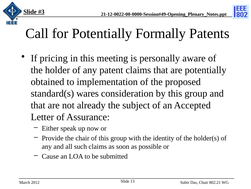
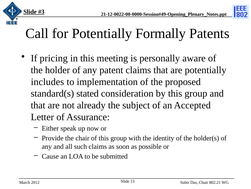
obtained: obtained -> includes
wares: wares -> stated
